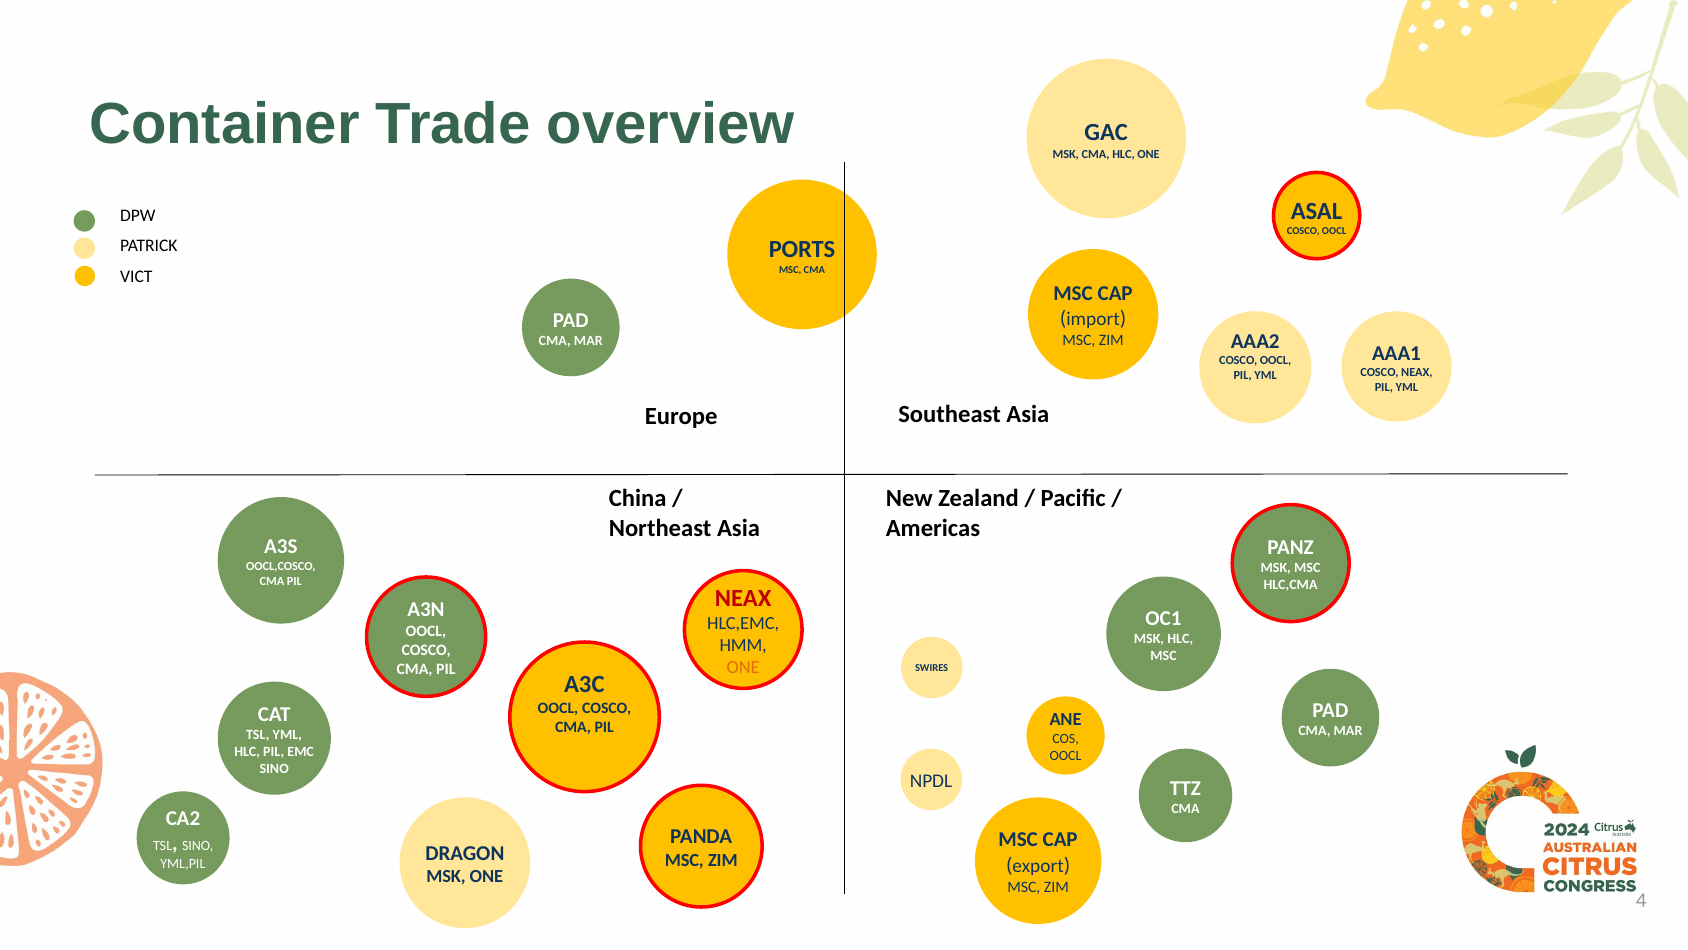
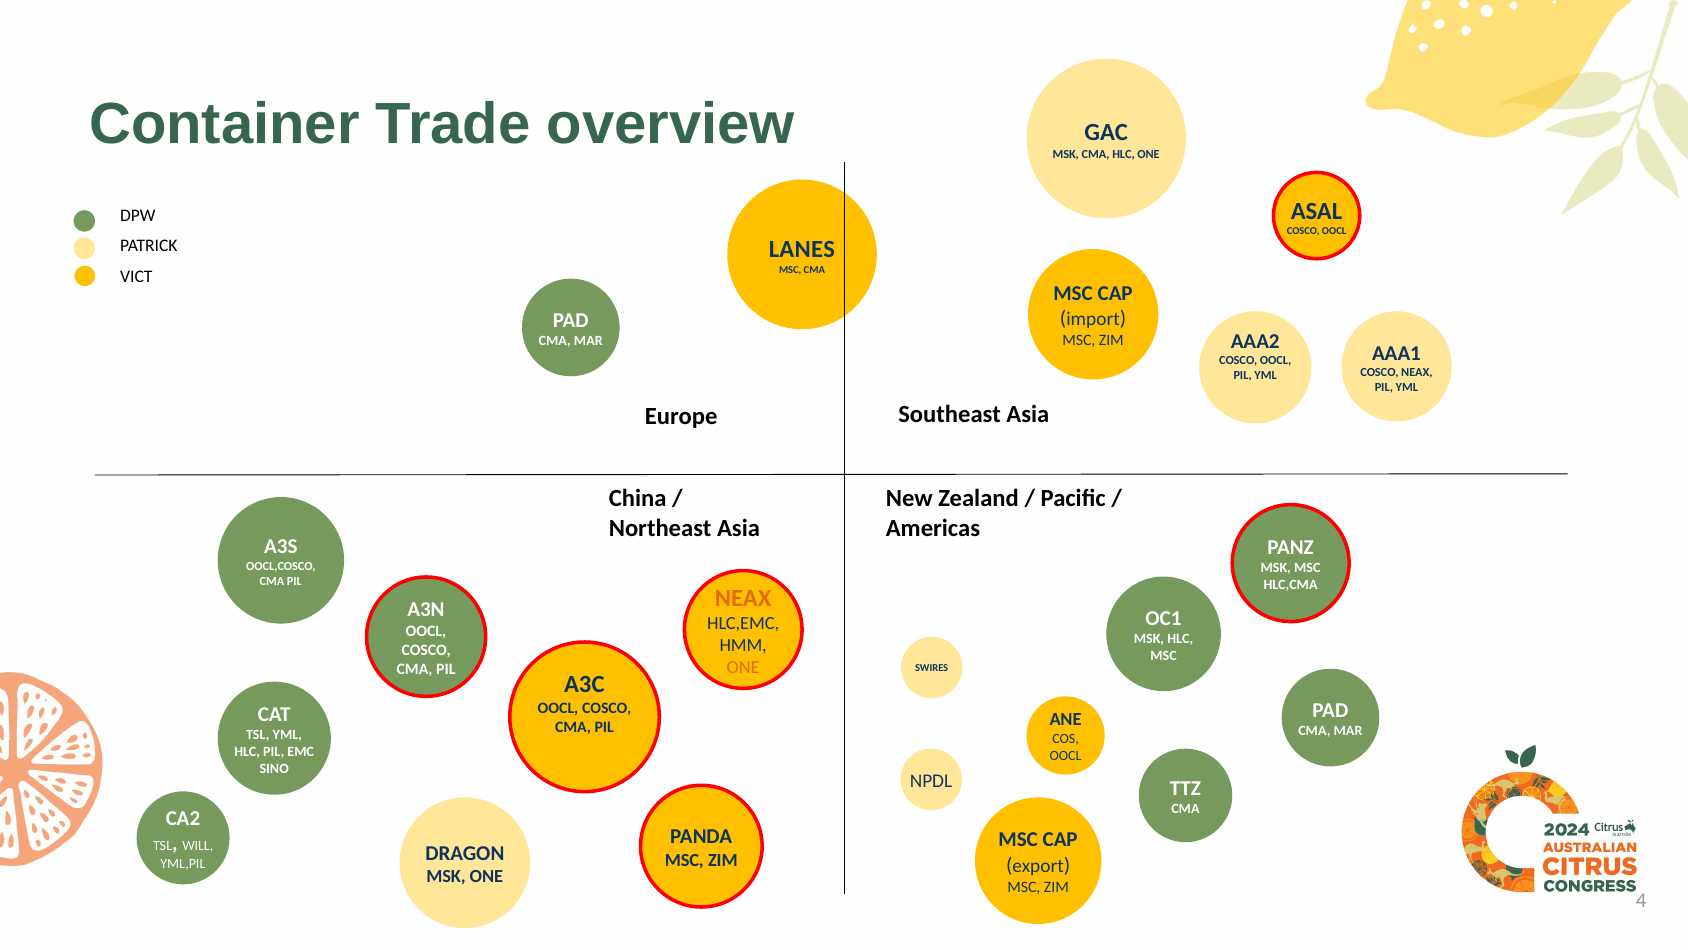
PORTS: PORTS -> LANES
NEAX at (743, 598) colour: red -> orange
SINO at (198, 845): SINO -> WILL
